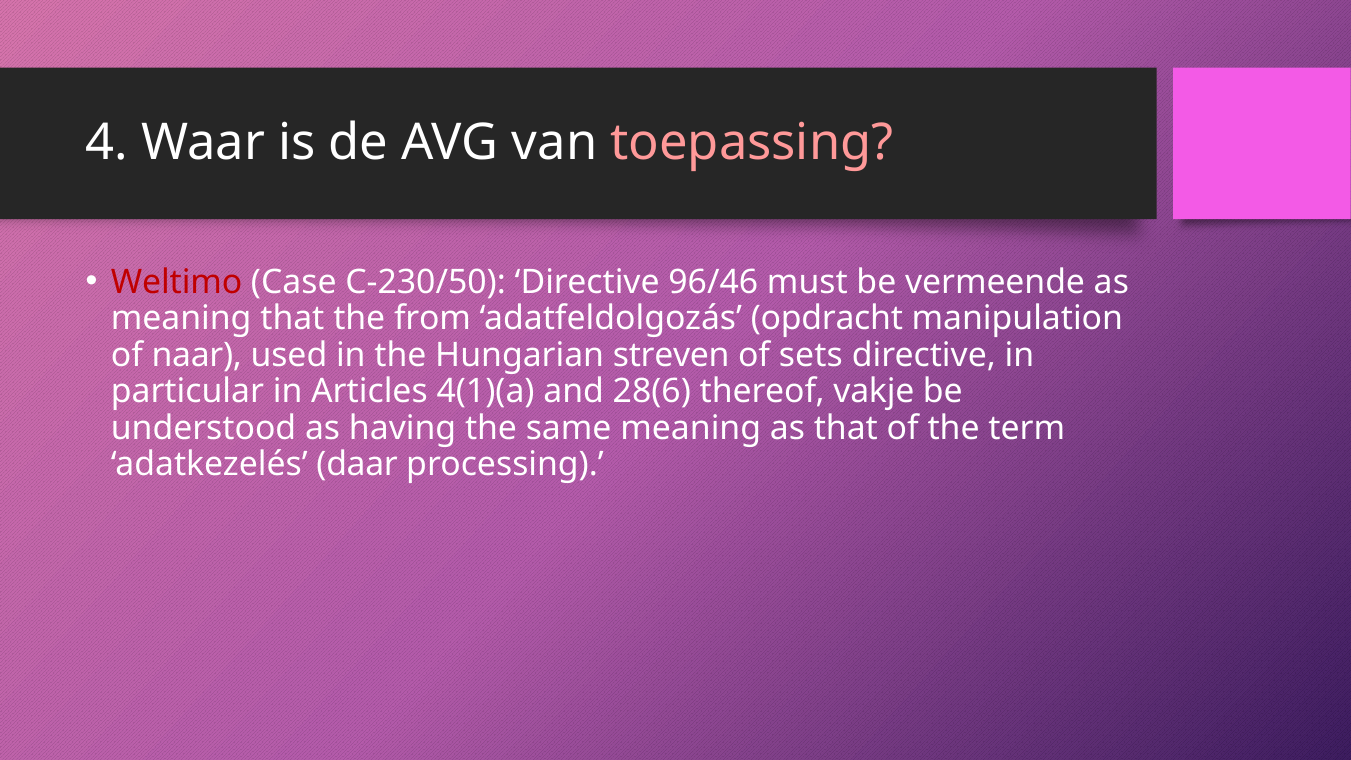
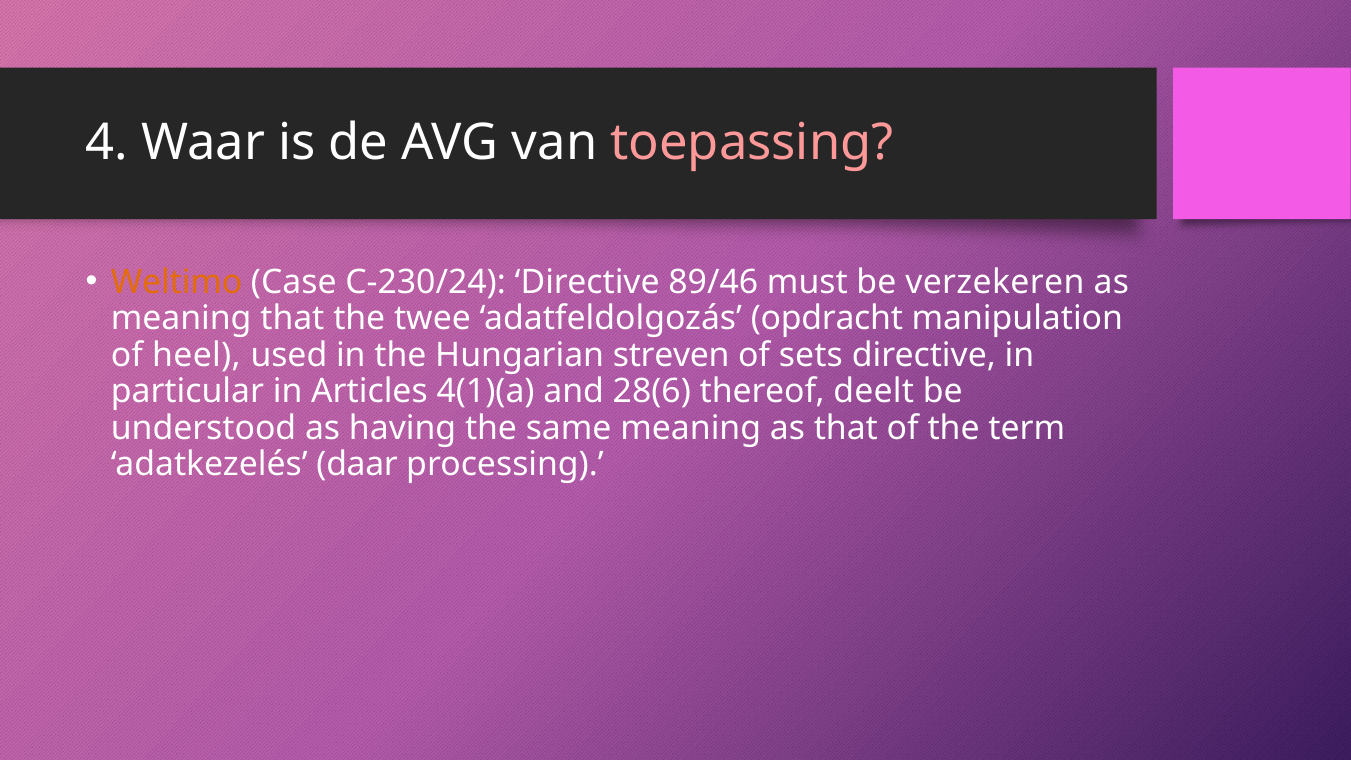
Weltimo colour: red -> orange
C-230/50: C-230/50 -> C-230/24
96/46: 96/46 -> 89/46
vermeende: vermeende -> verzekeren
from: from -> twee
naar: naar -> heel
vakje: vakje -> deelt
